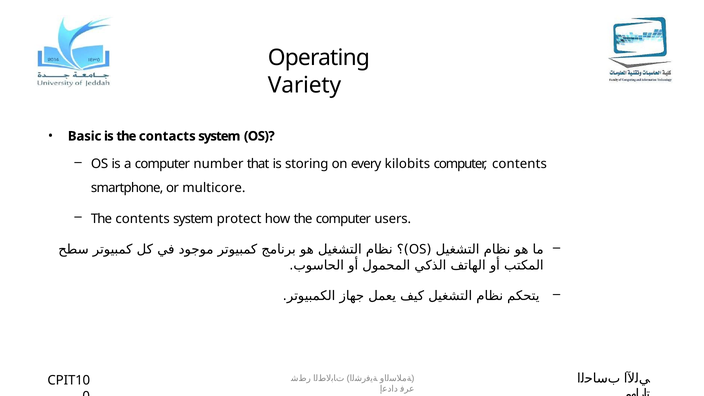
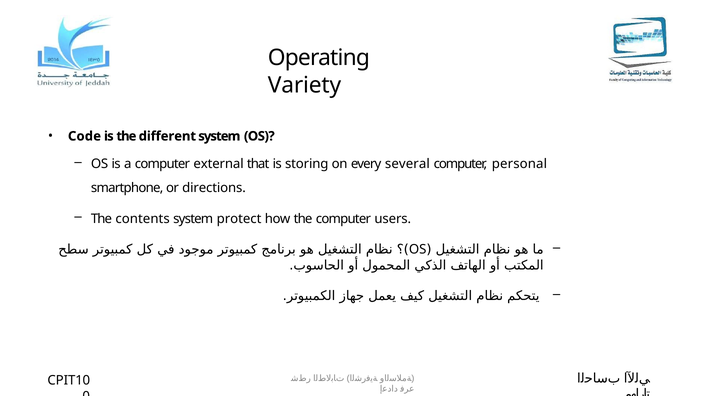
Basic: Basic -> Code
contacts: contacts -> different
number: number -> external
kilobits: kilobits -> several
computer contents: contents -> personal
multicore: multicore -> directions
